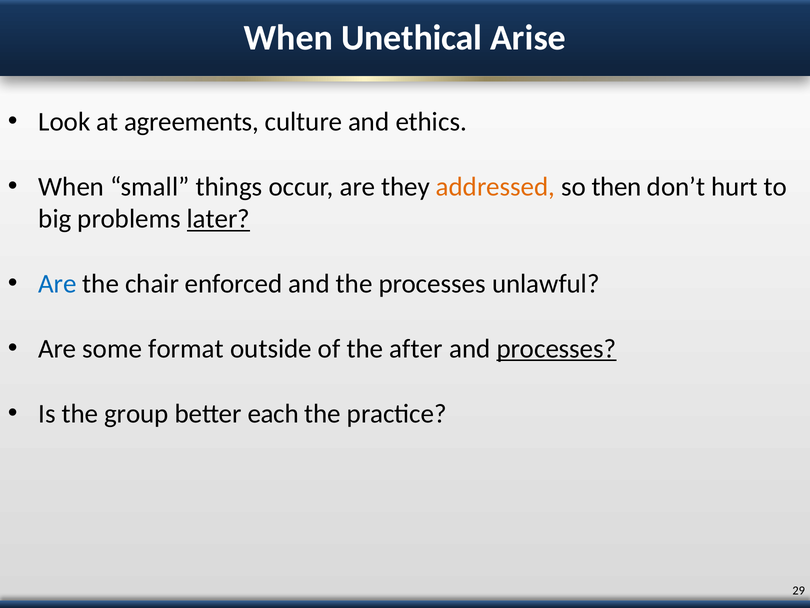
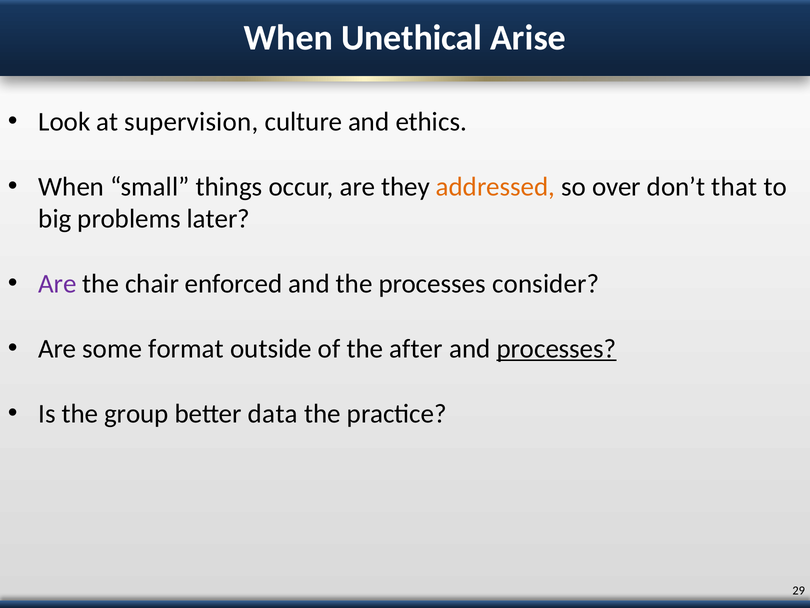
agreements: agreements -> supervision
then: then -> over
hurt: hurt -> that
later underline: present -> none
Are at (57, 284) colour: blue -> purple
unlawful: unlawful -> consider
each: each -> data
